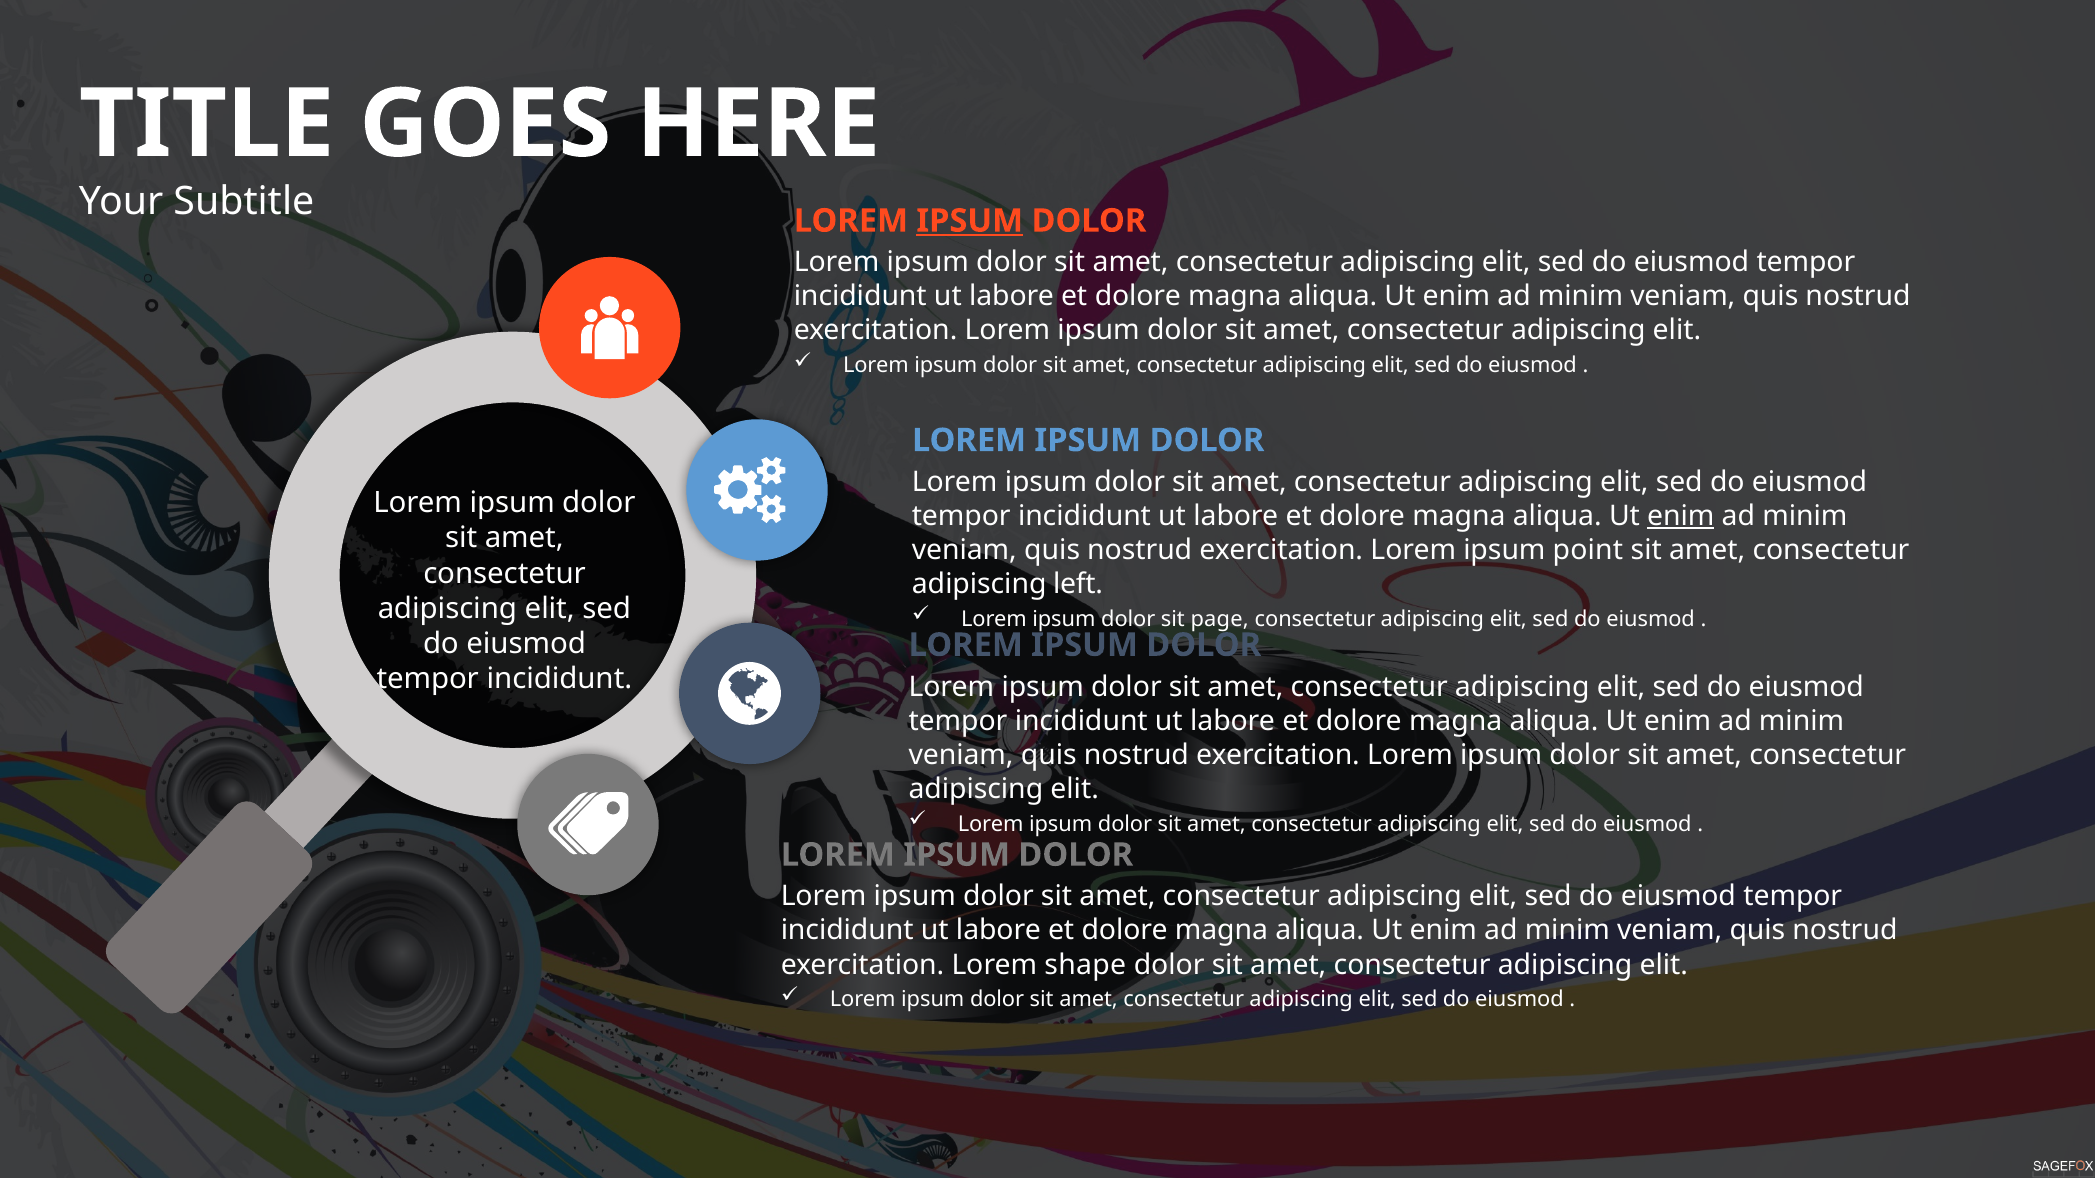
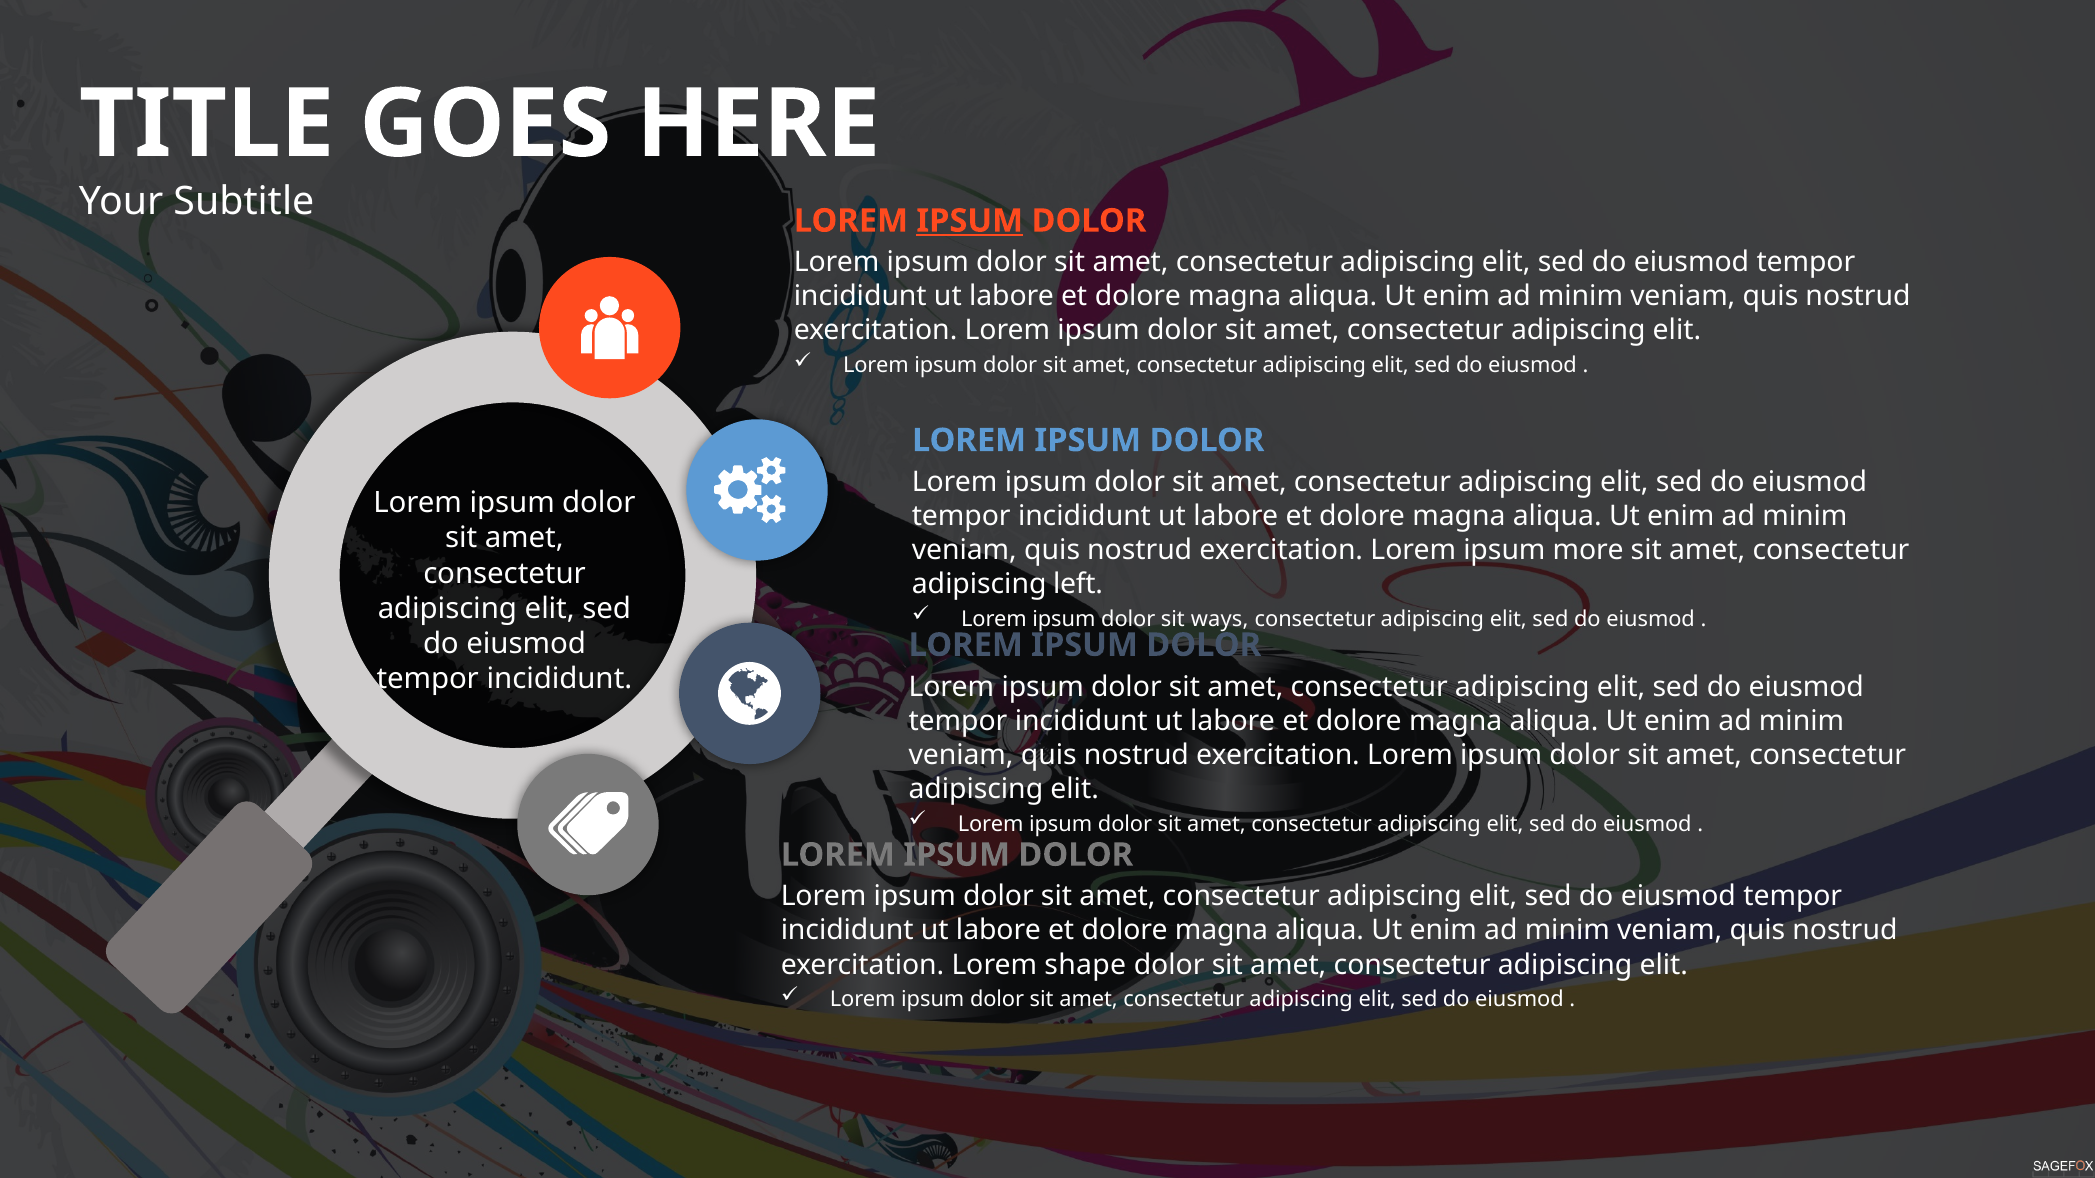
enim at (1681, 516) underline: present -> none
point: point -> more
page: page -> ways
